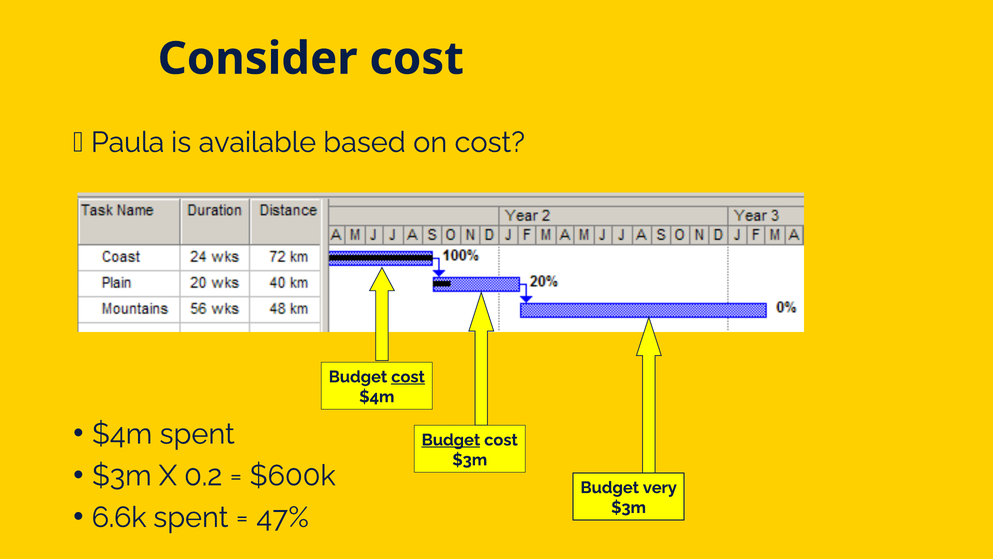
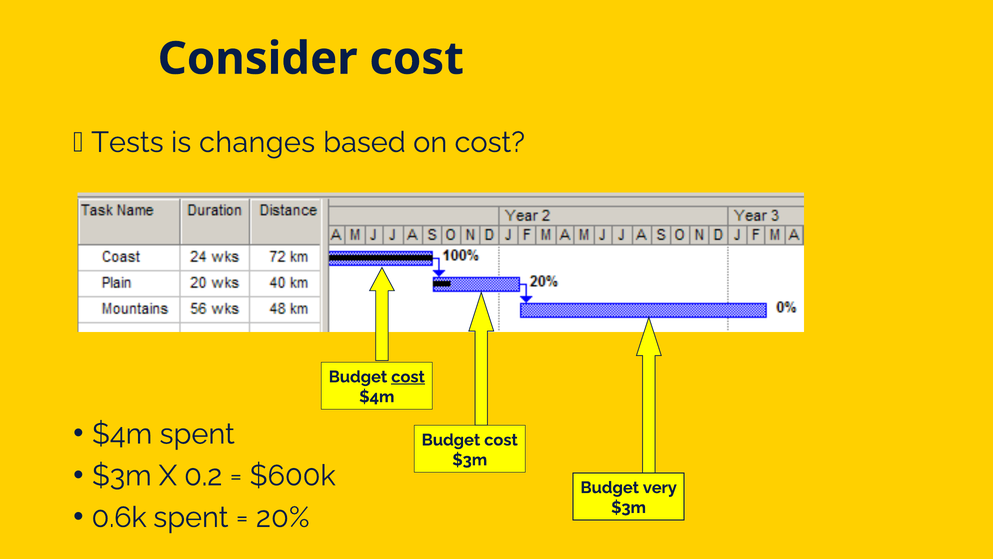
Paula: Paula -> Tests
available: available -> changes
Budget at (451, 440) underline: present -> none
6.6k: 6.6k -> 0.6k
47%: 47% -> 20%
